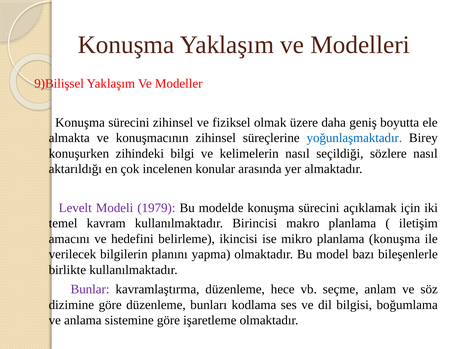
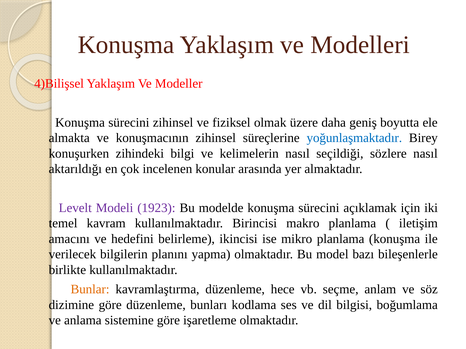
9)Bilişsel: 9)Bilişsel -> 4)Bilişsel
1979: 1979 -> 1923
Bunlar colour: purple -> orange
